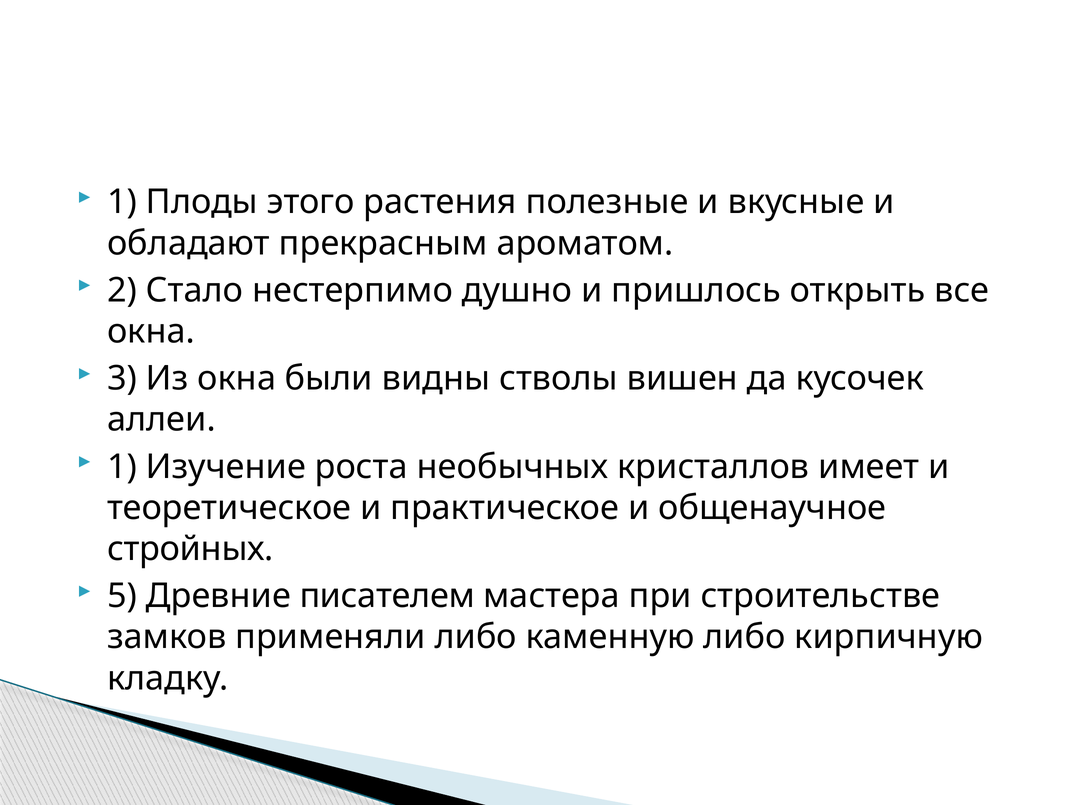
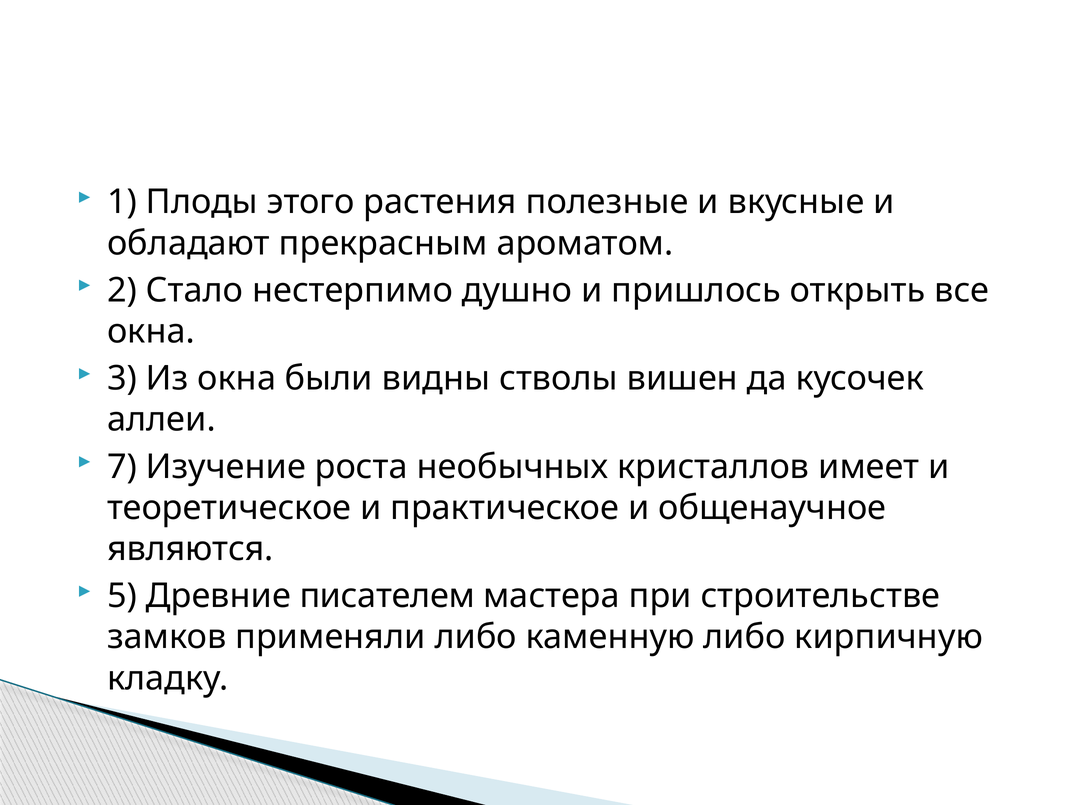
1 at (122, 467): 1 -> 7
стройных: стройных -> являются
